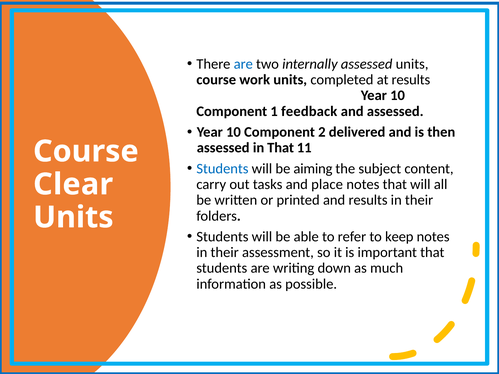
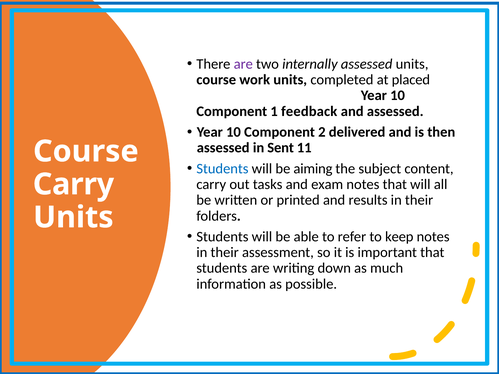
are at (243, 64) colour: blue -> purple
at results: results -> placed
in That: That -> Sent
place: place -> exam
Clear at (73, 184): Clear -> Carry
